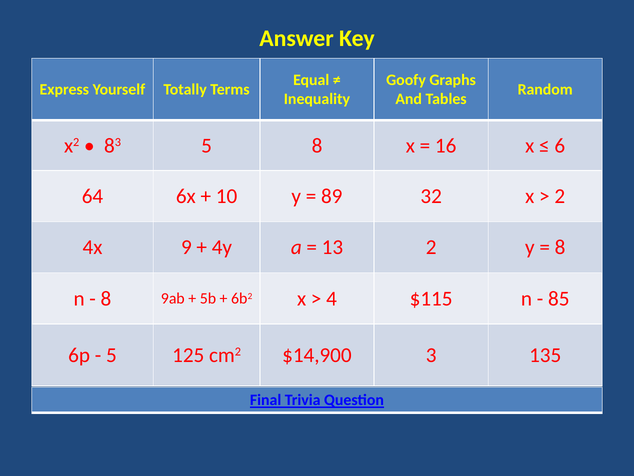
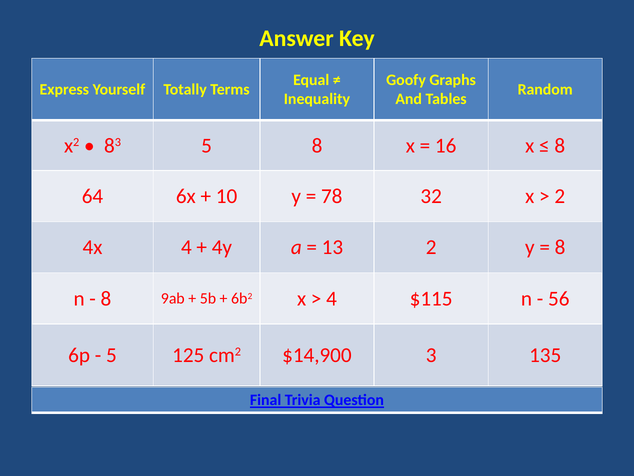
6 at (560, 146): 6 -> 8
89: 89 -> 78
4x 9: 9 -> 4
85: 85 -> 56
